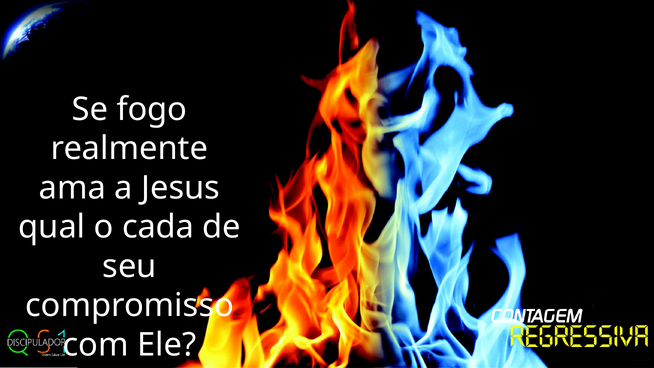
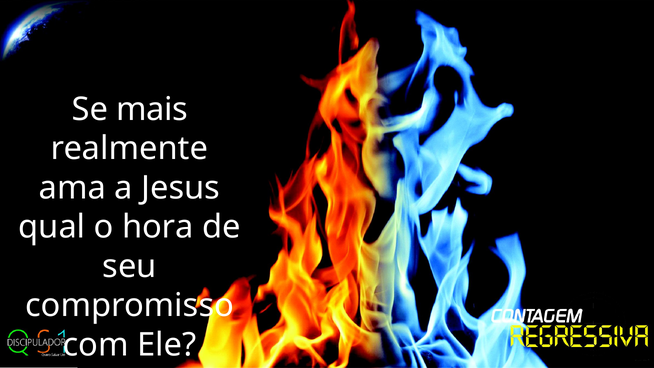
fogo: fogo -> mais
cada: cada -> hora
